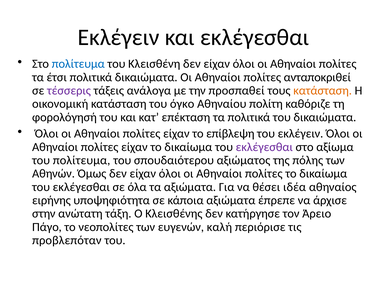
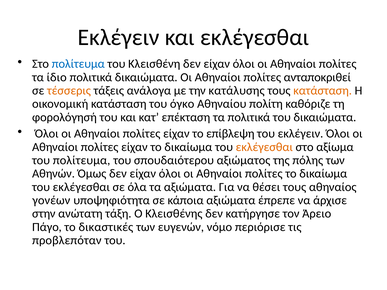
έτσι: έτσι -> ίδιο
τέσσερις colour: purple -> orange
προσπαθεί: προσπαθεί -> κατάλυσης
εκλέγεσθαι at (264, 147) colour: purple -> orange
θέσει ιδέα: ιδέα -> τους
ειρήνης: ειρήνης -> γονέων
νεοπολίτες: νεοπολίτες -> δικαστικές
καλή: καλή -> νόμο
